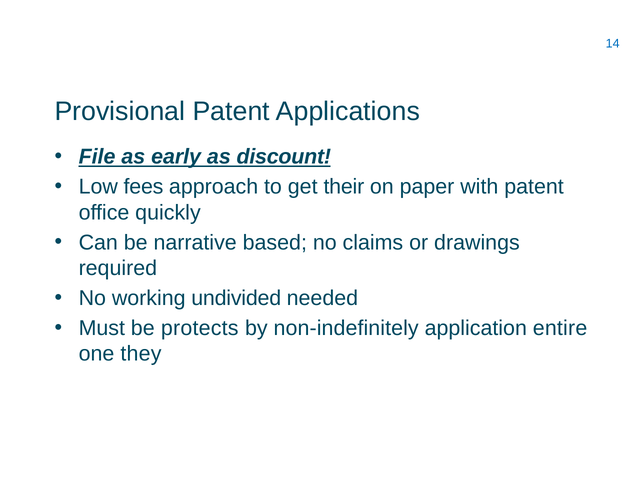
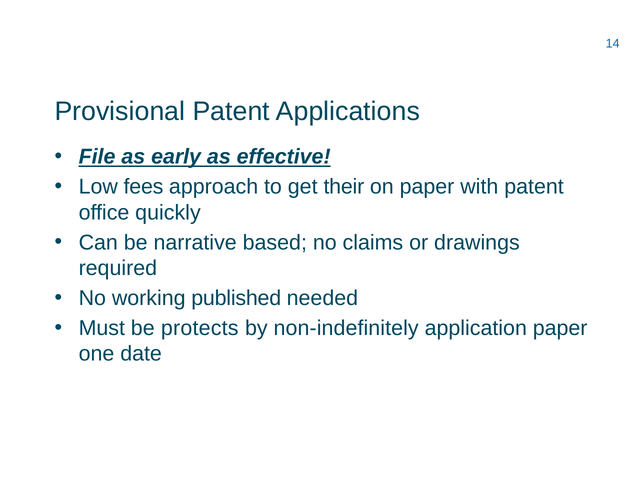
discount: discount -> effective
undivided: undivided -> published
application entire: entire -> paper
they: they -> date
